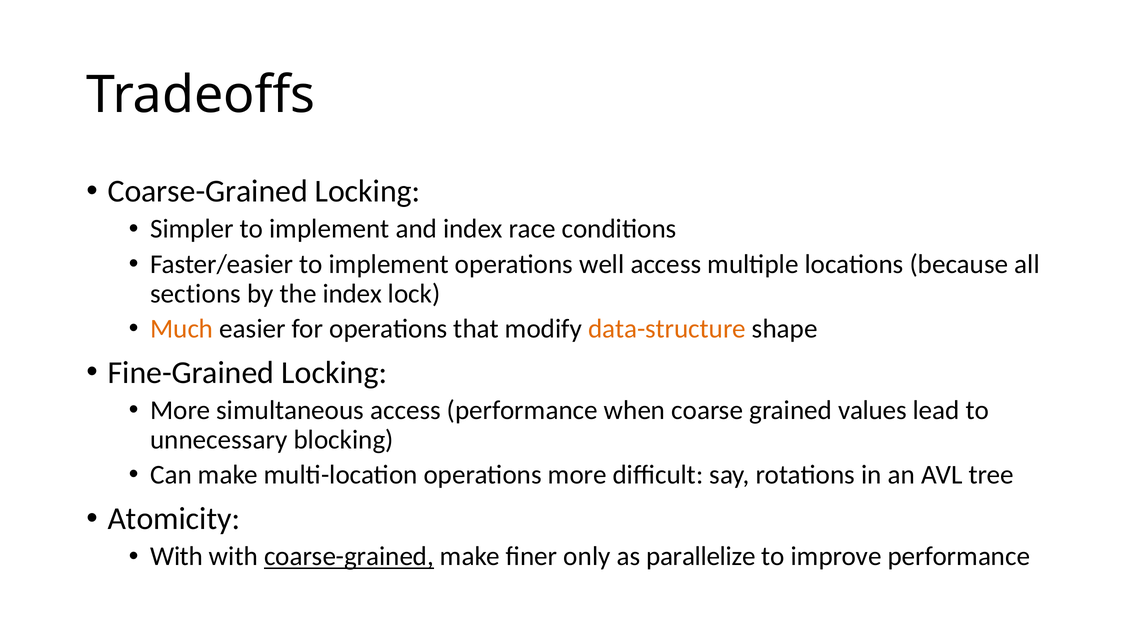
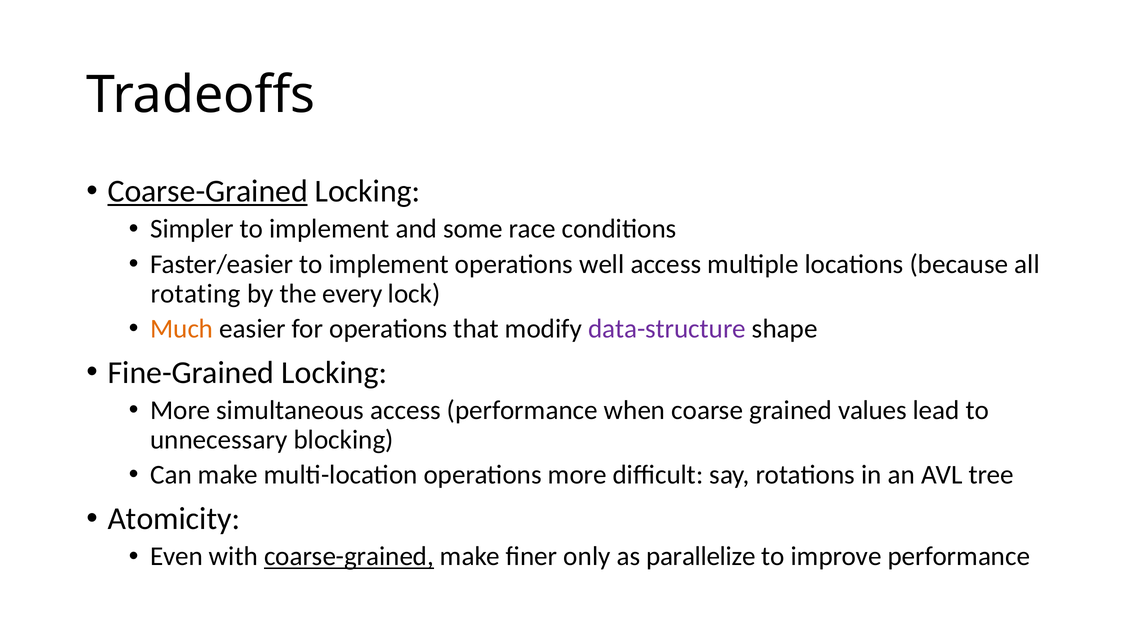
Coarse-Grained at (208, 191) underline: none -> present
and index: index -> some
sections: sections -> rotating
the index: index -> every
data-structure colour: orange -> purple
With at (177, 556): With -> Even
